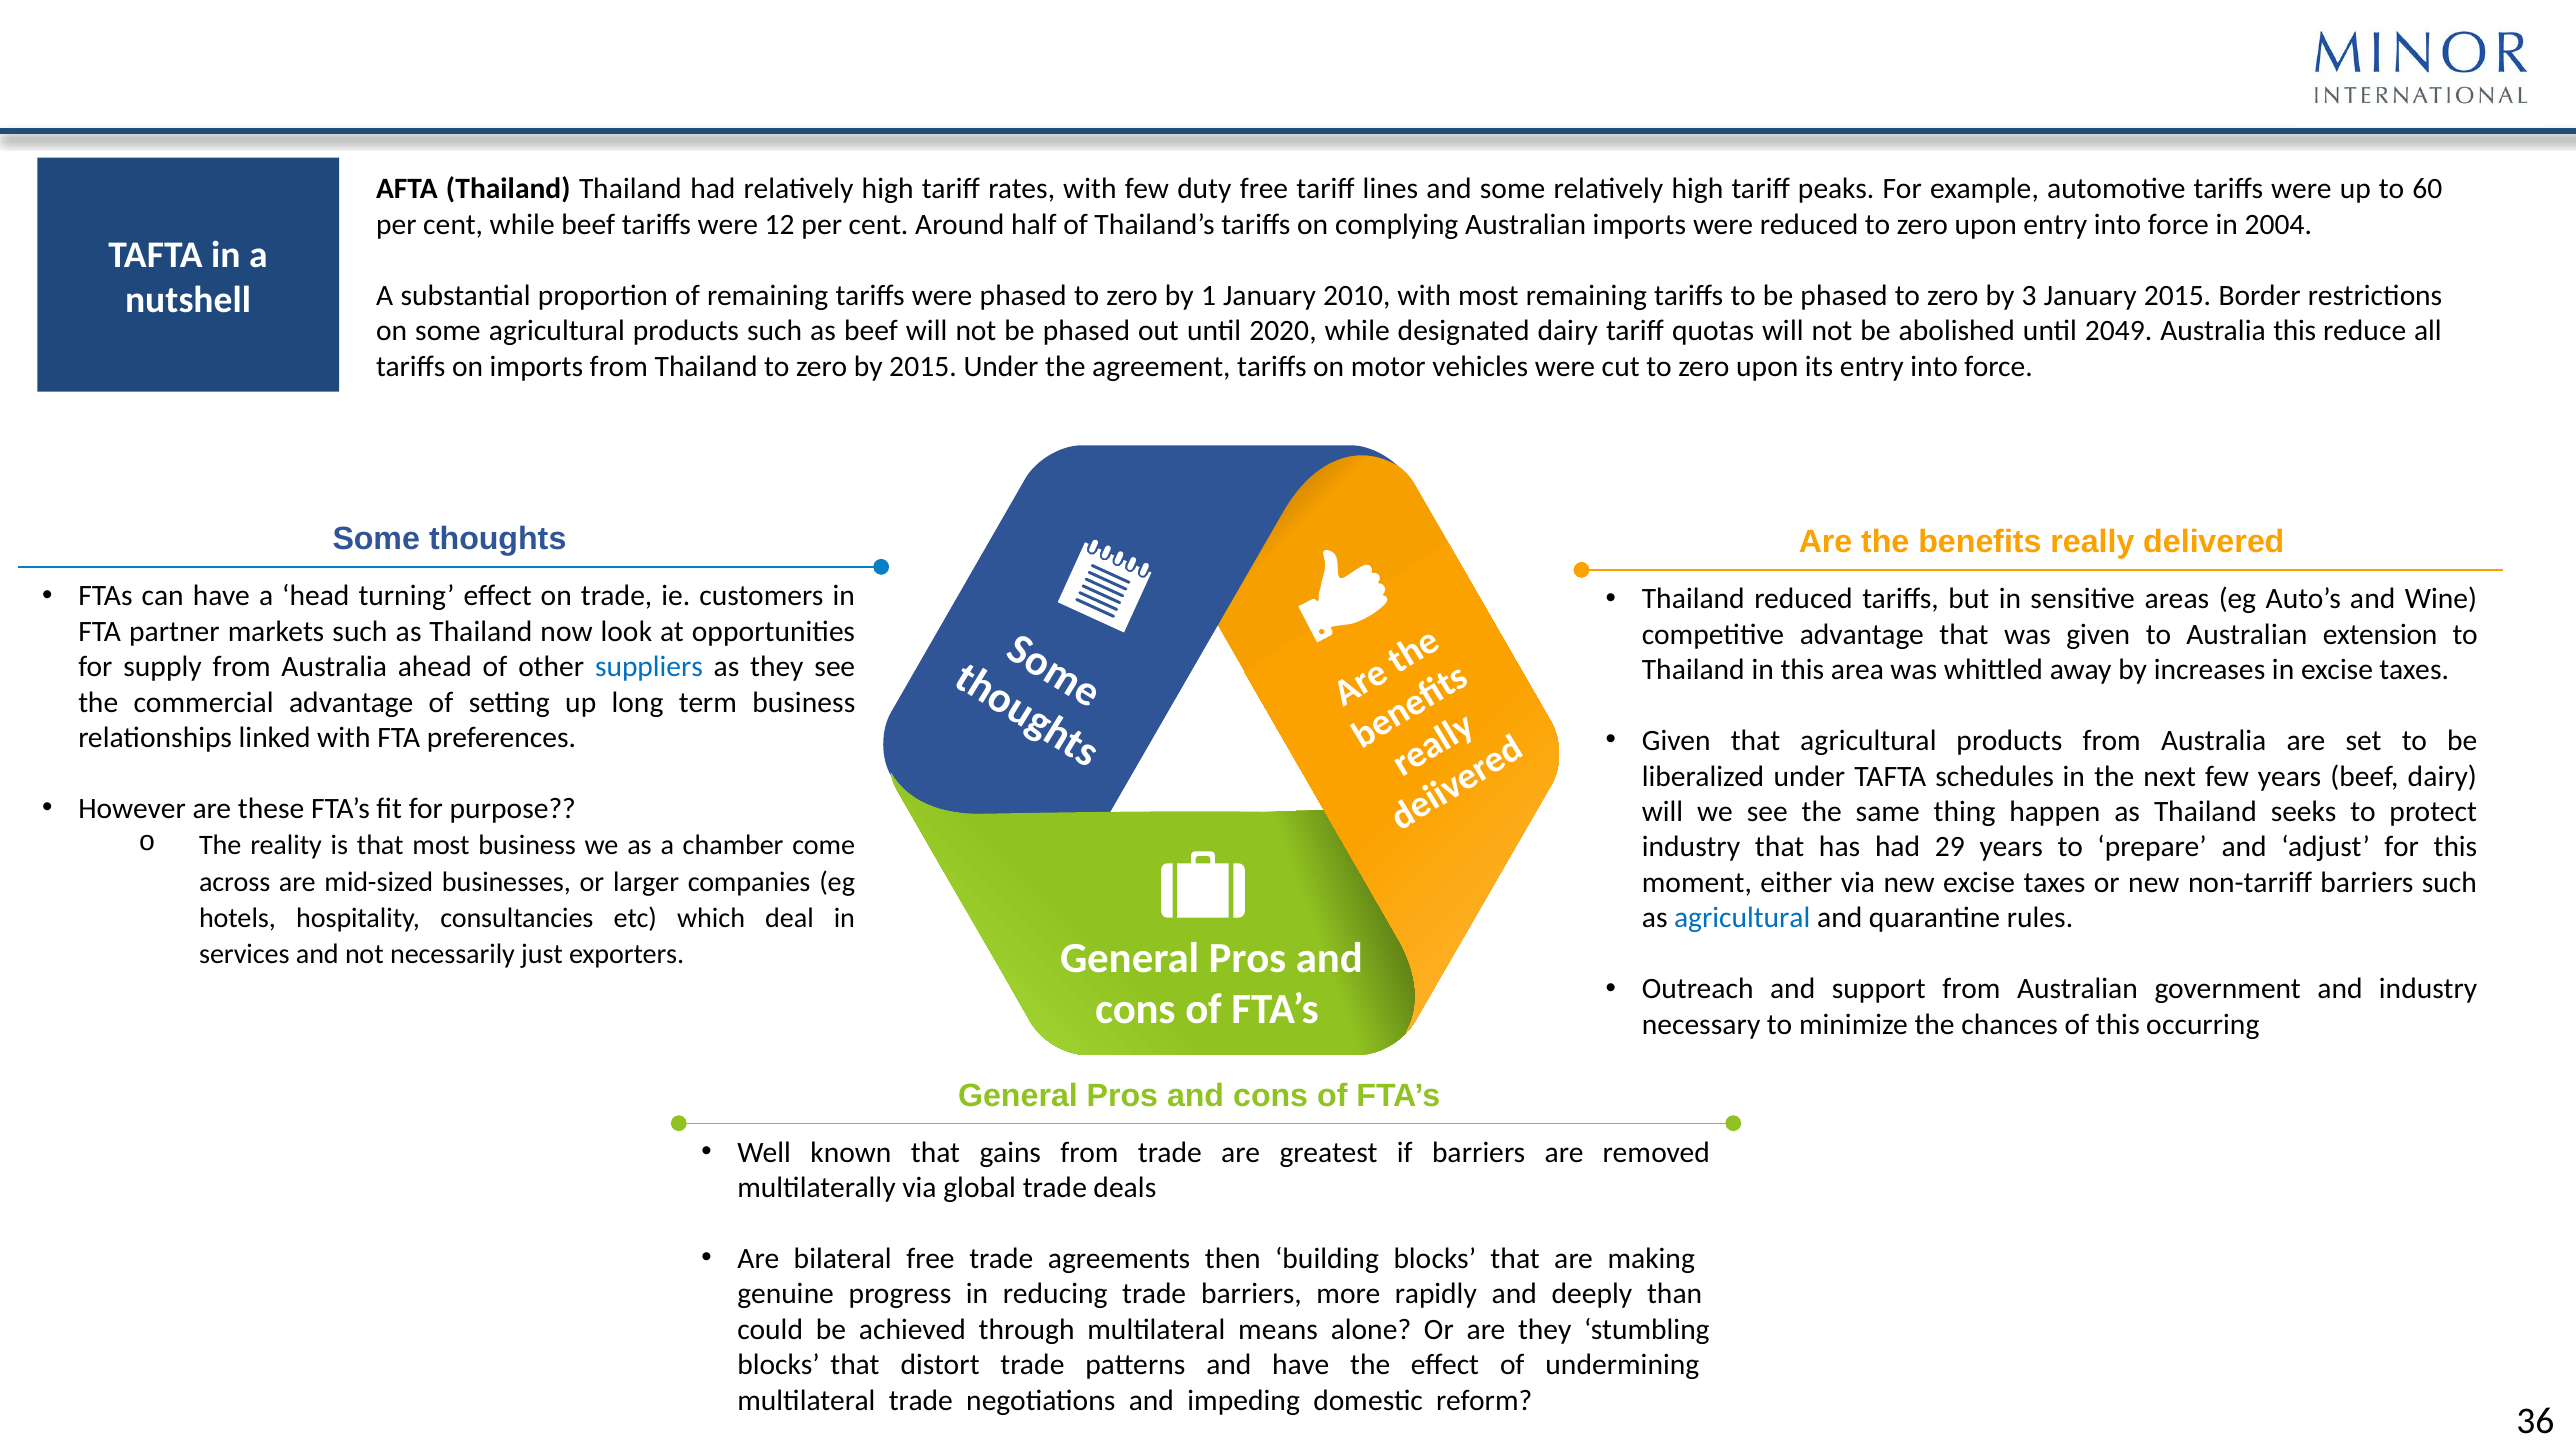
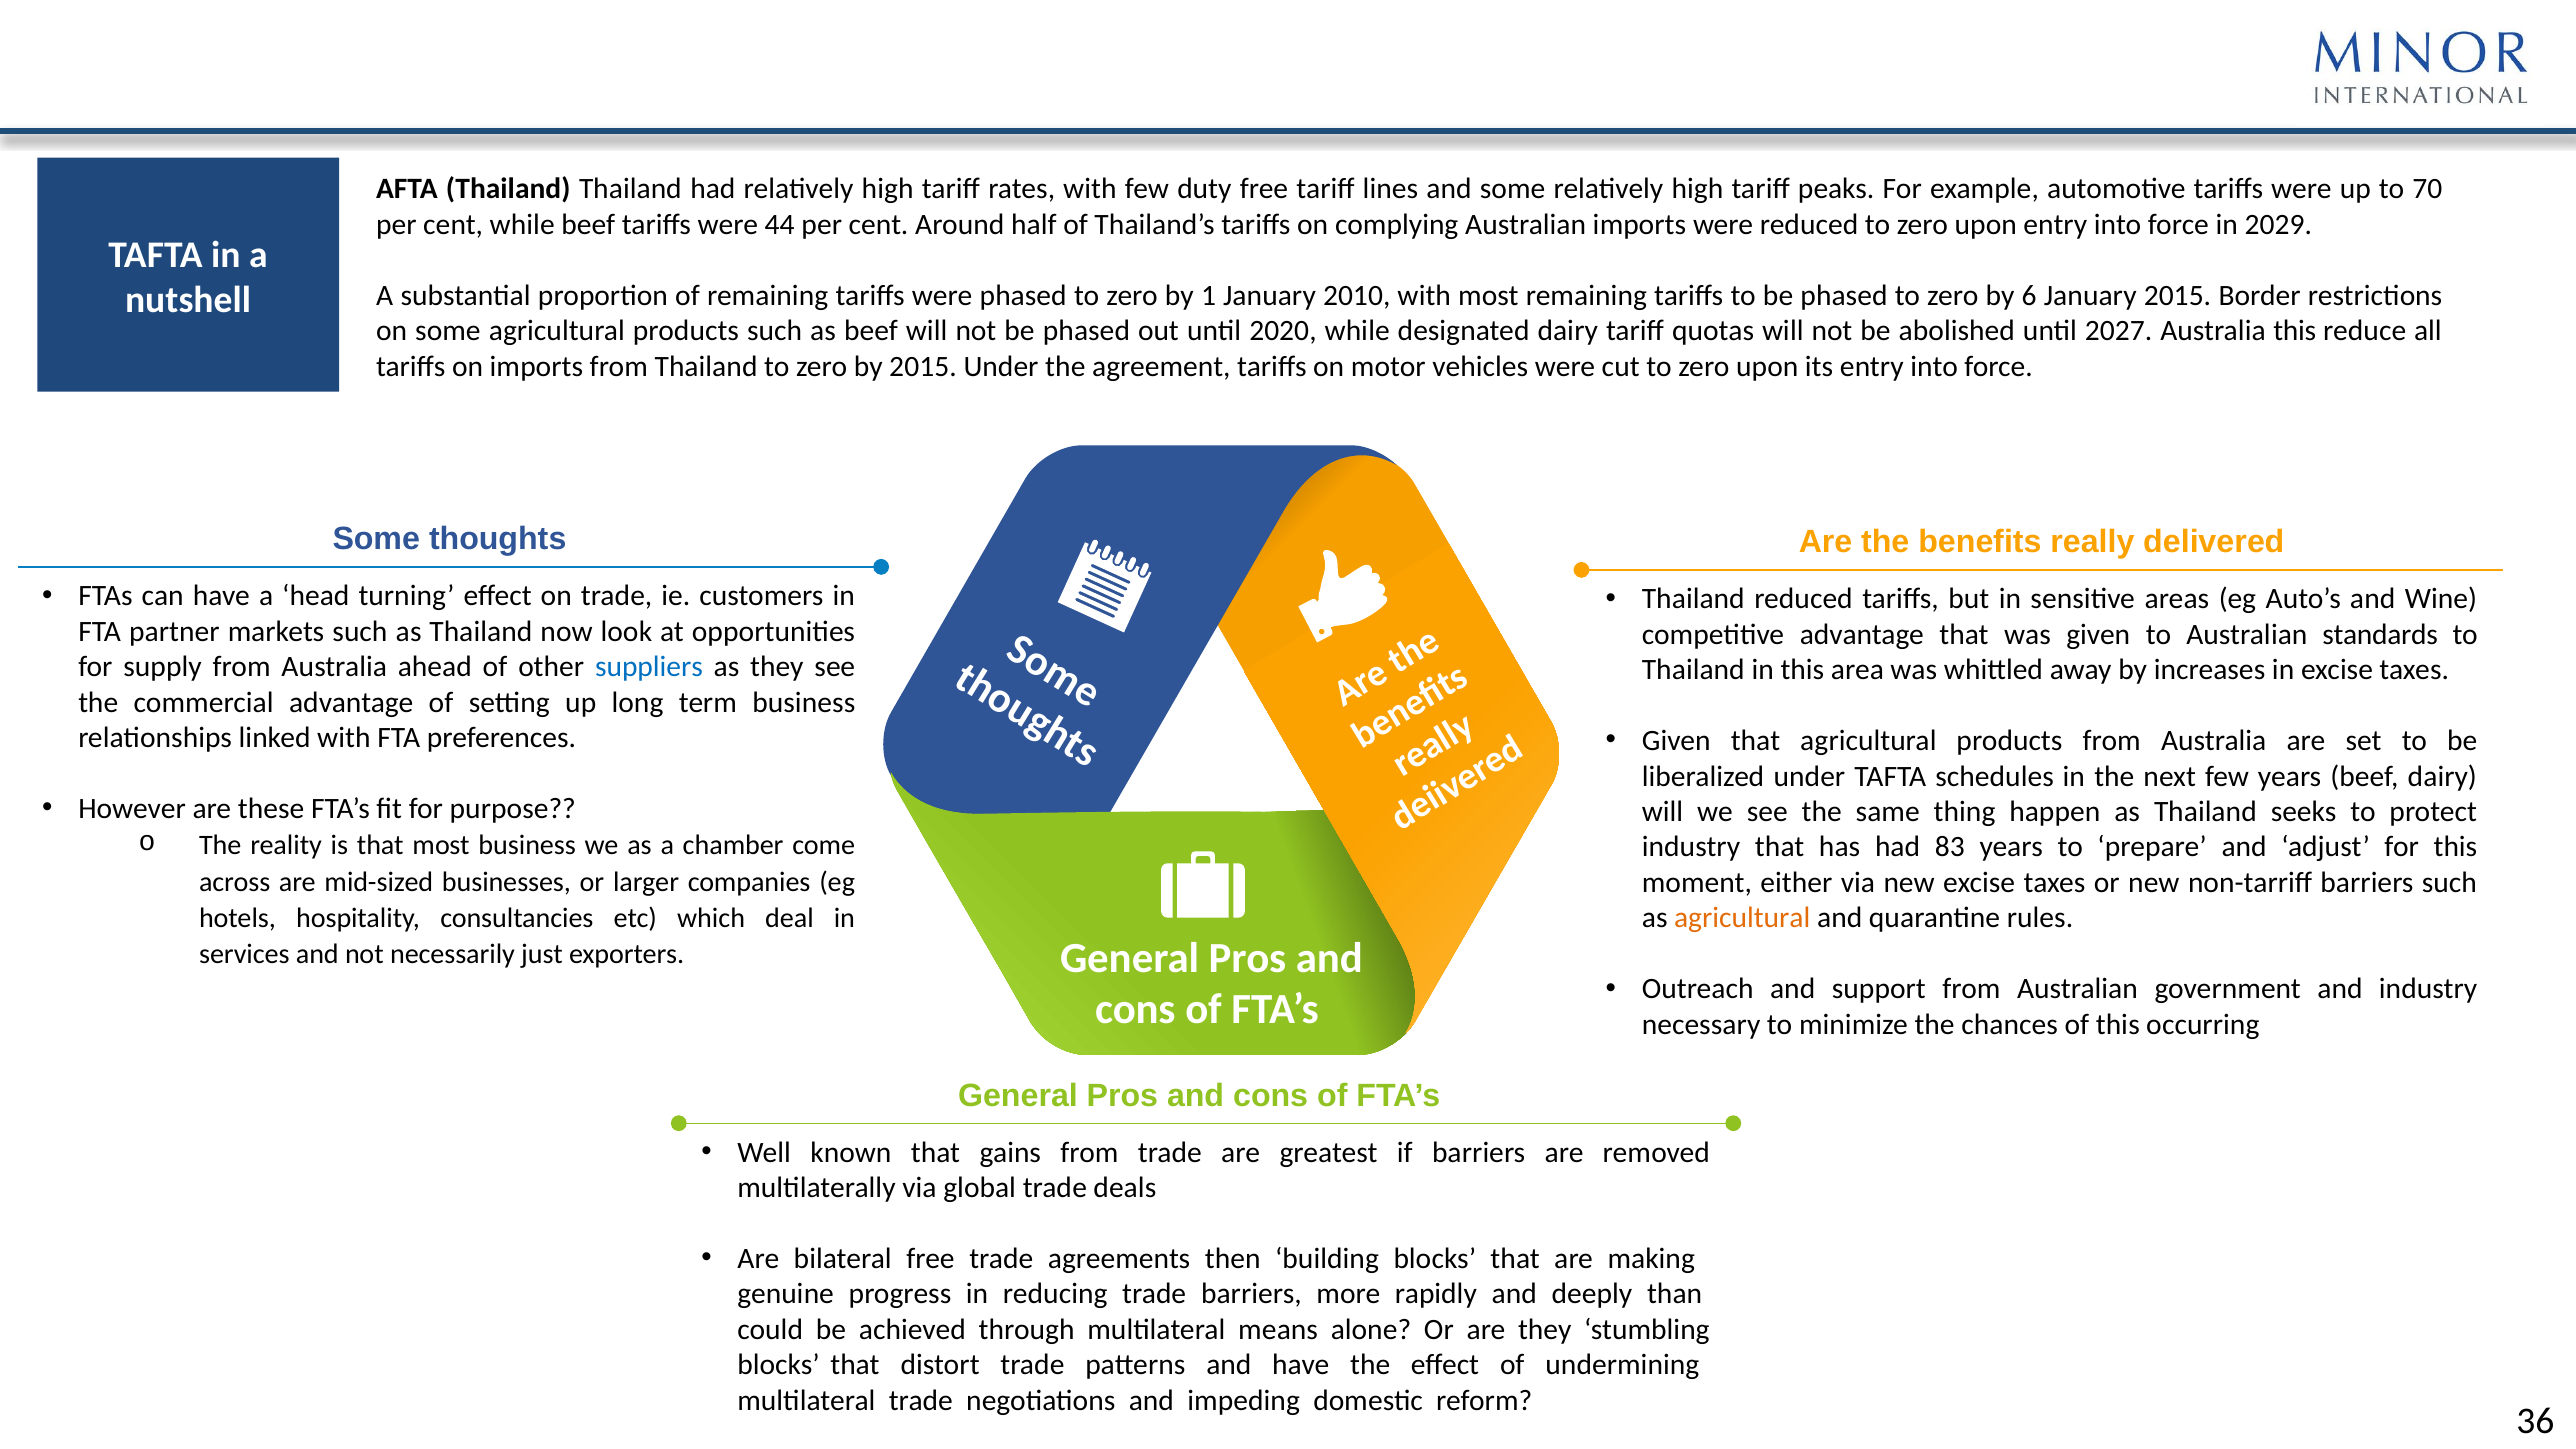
60: 60 -> 70
12: 12 -> 44
2004: 2004 -> 2029
3: 3 -> 6
2049: 2049 -> 2027
extension: extension -> standards
29: 29 -> 83
agricultural at (1742, 918) colour: blue -> orange
